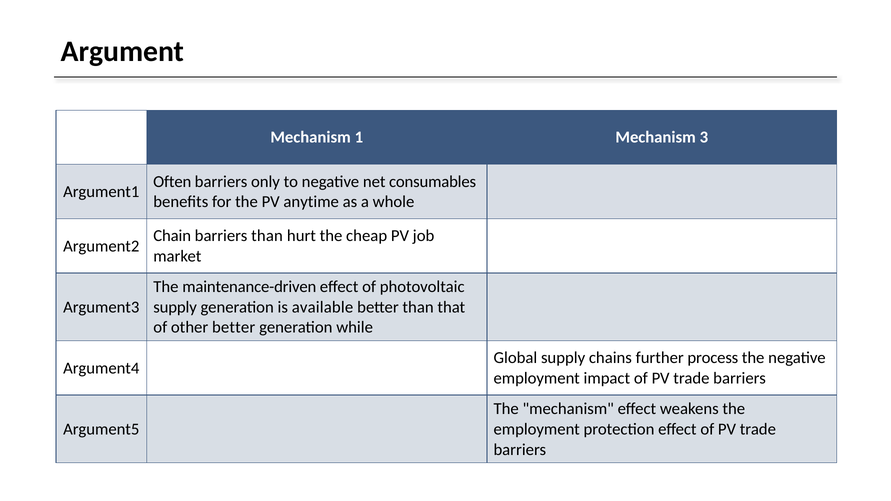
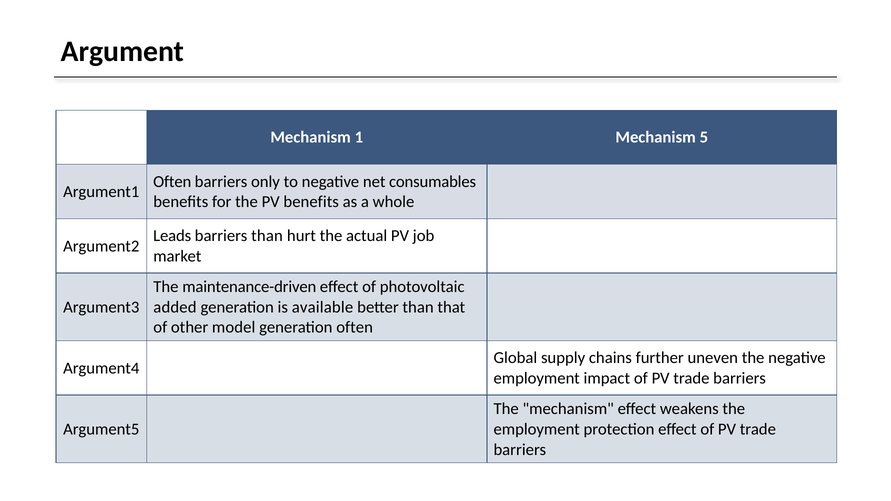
3: 3 -> 5
PV anytime: anytime -> benefits
Chain: Chain -> Leads
cheap: cheap -> actual
supply at (175, 307): supply -> added
other better: better -> model
generation while: while -> often
process: process -> uneven
